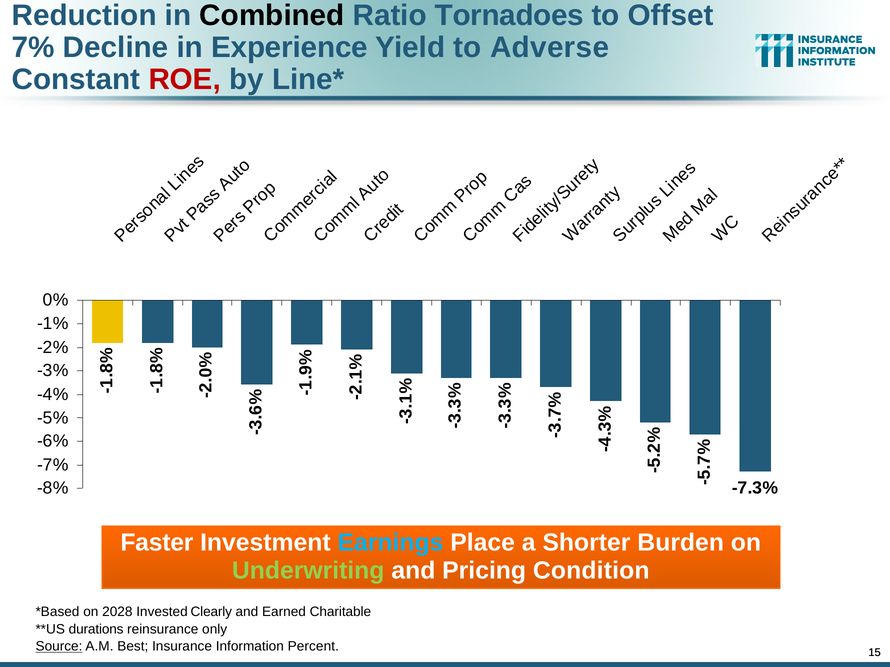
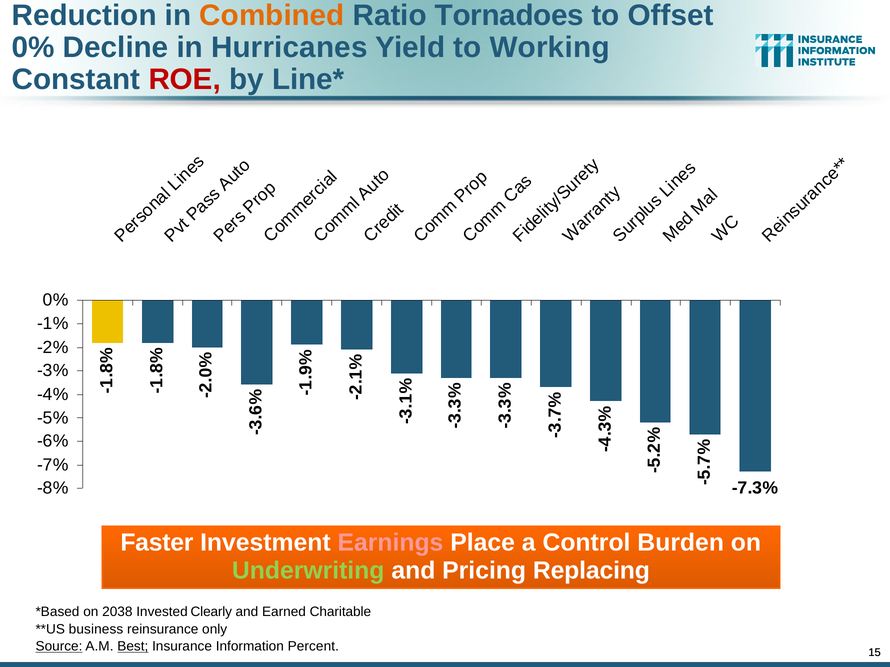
Combined colour: black -> orange
7% at (33, 48): 7% -> 0%
Experience: Experience -> Hurricanes
Adverse: Adverse -> Working
Earnings colour: light blue -> pink
Shorter: Shorter -> Control
Condition: Condition -> Replacing
2028: 2028 -> 2038
durations: durations -> business
Best underline: none -> present
